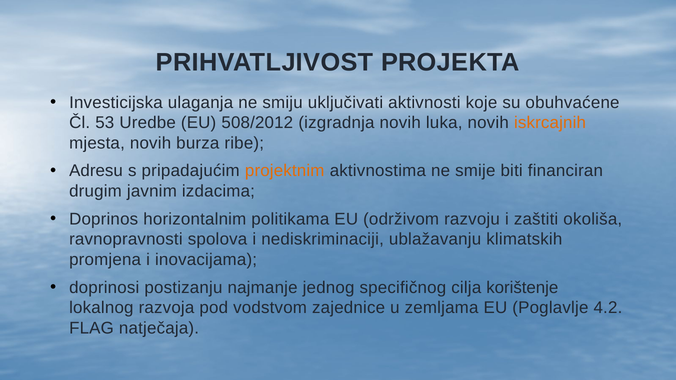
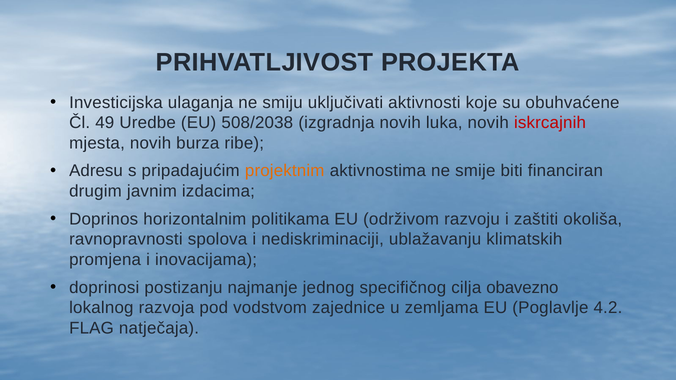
53: 53 -> 49
508/2012: 508/2012 -> 508/2038
iskrcajnih colour: orange -> red
korištenje: korištenje -> obavezno
